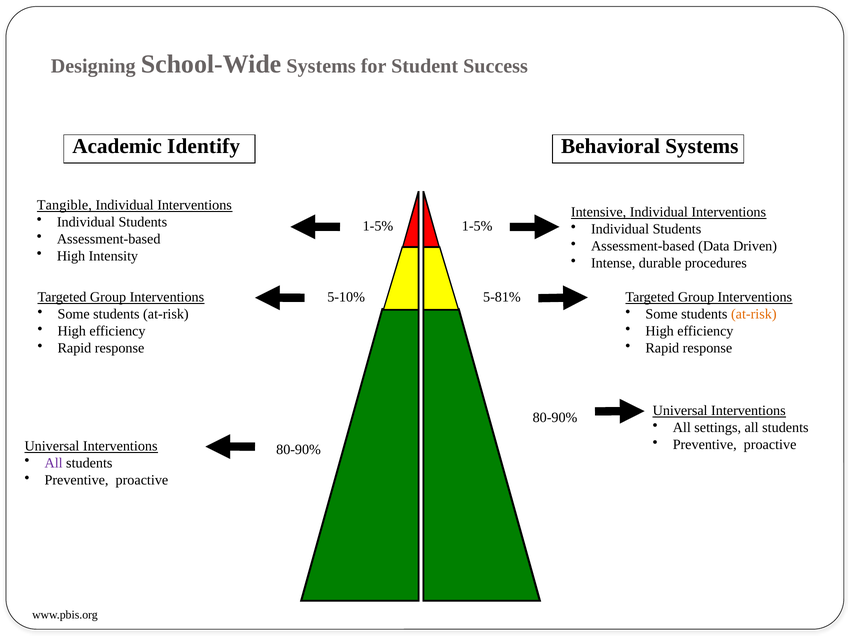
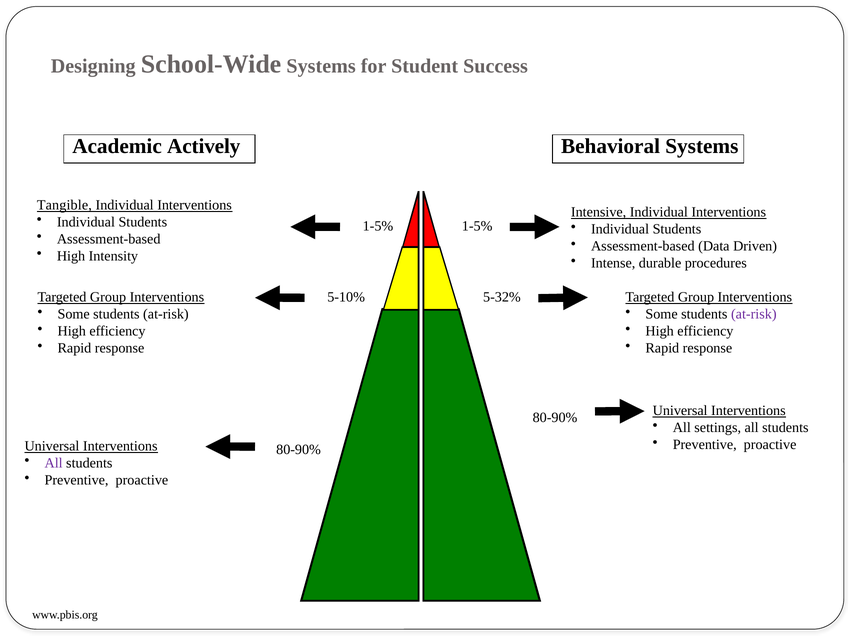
Identify: Identify -> Actively
5-81%: 5-81% -> 5-32%
at-risk at (754, 314) colour: orange -> purple
